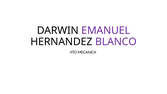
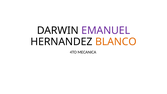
BLANCO colour: purple -> orange
